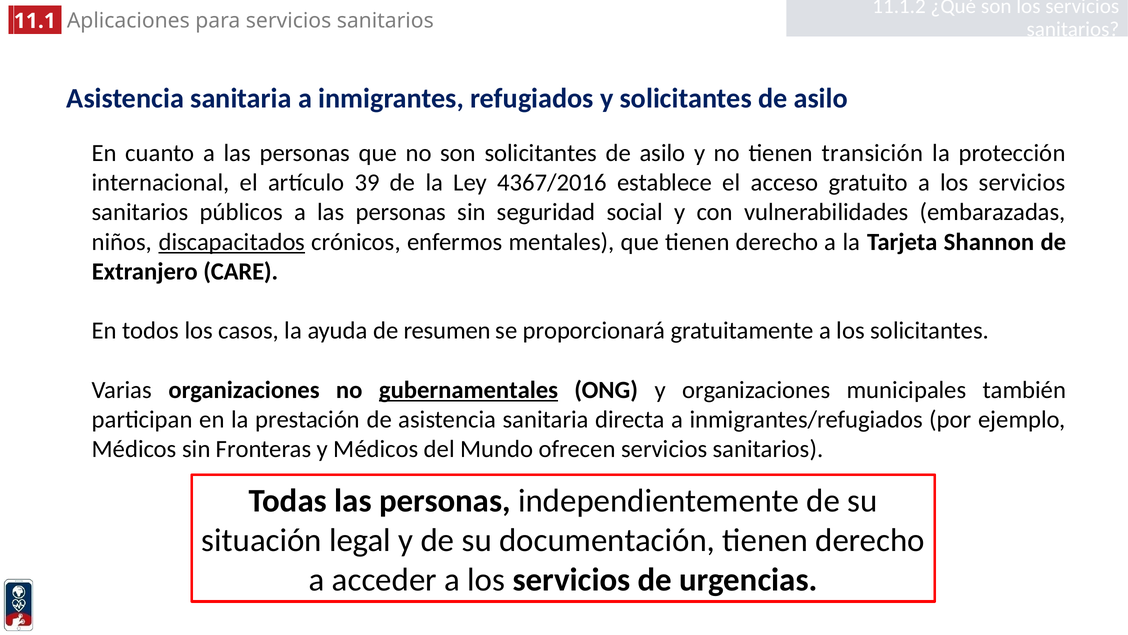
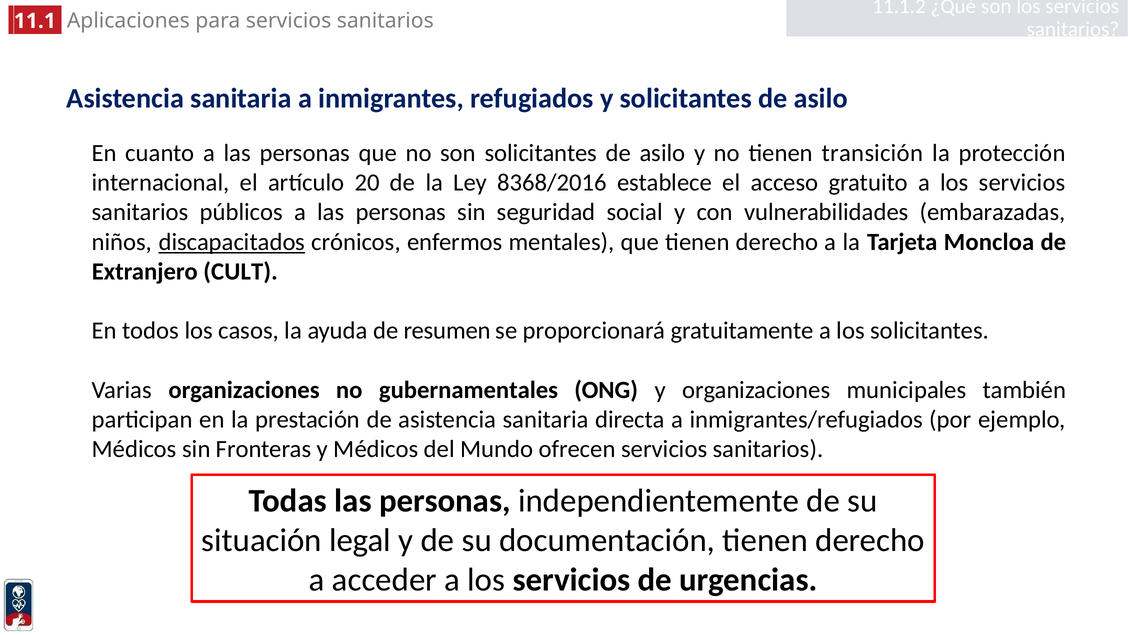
39: 39 -> 20
4367/2016: 4367/2016 -> 8368/2016
Shannon: Shannon -> Moncloa
CARE: CARE -> CULT
gubernamentales underline: present -> none
